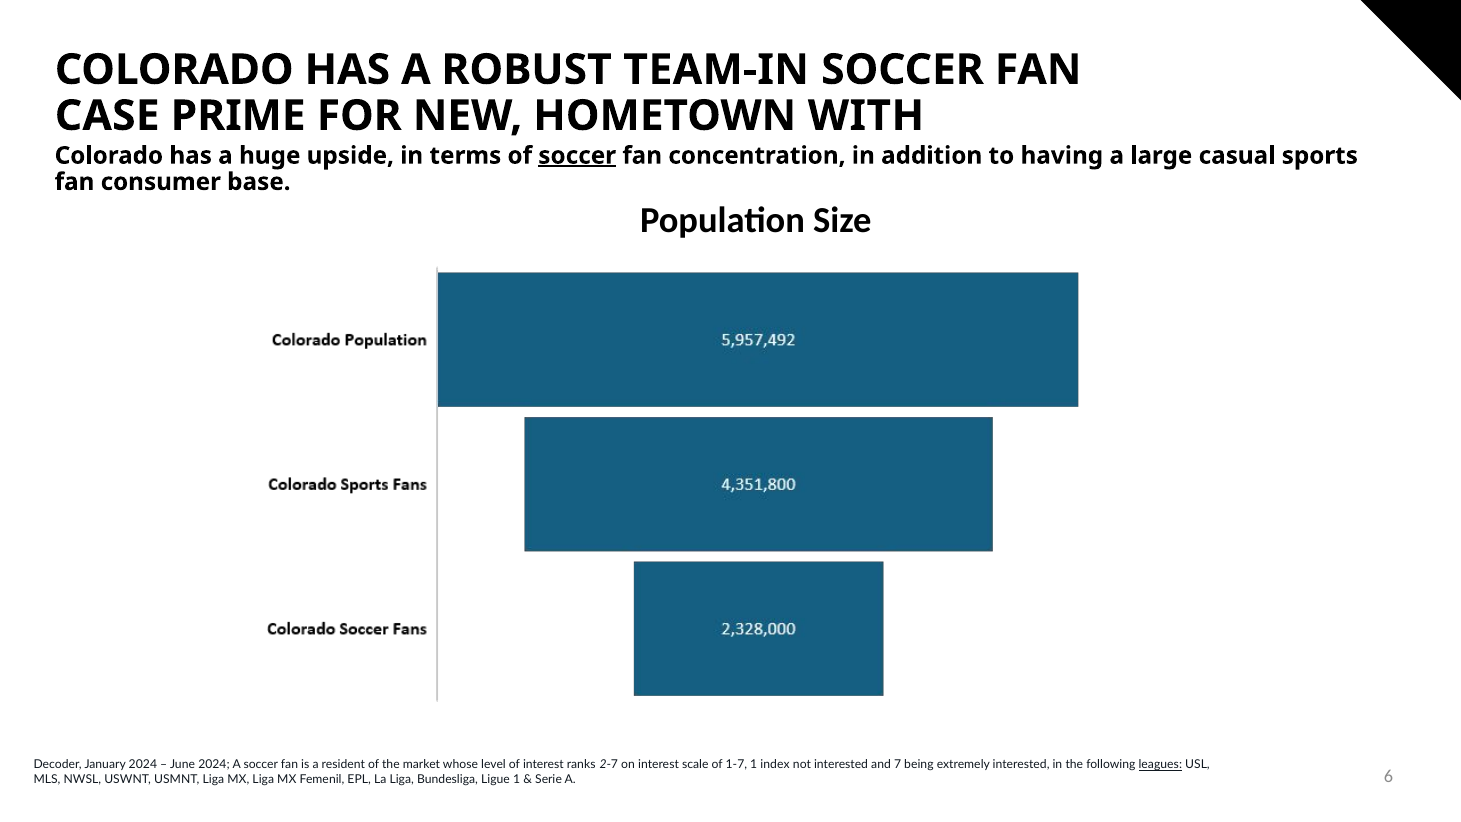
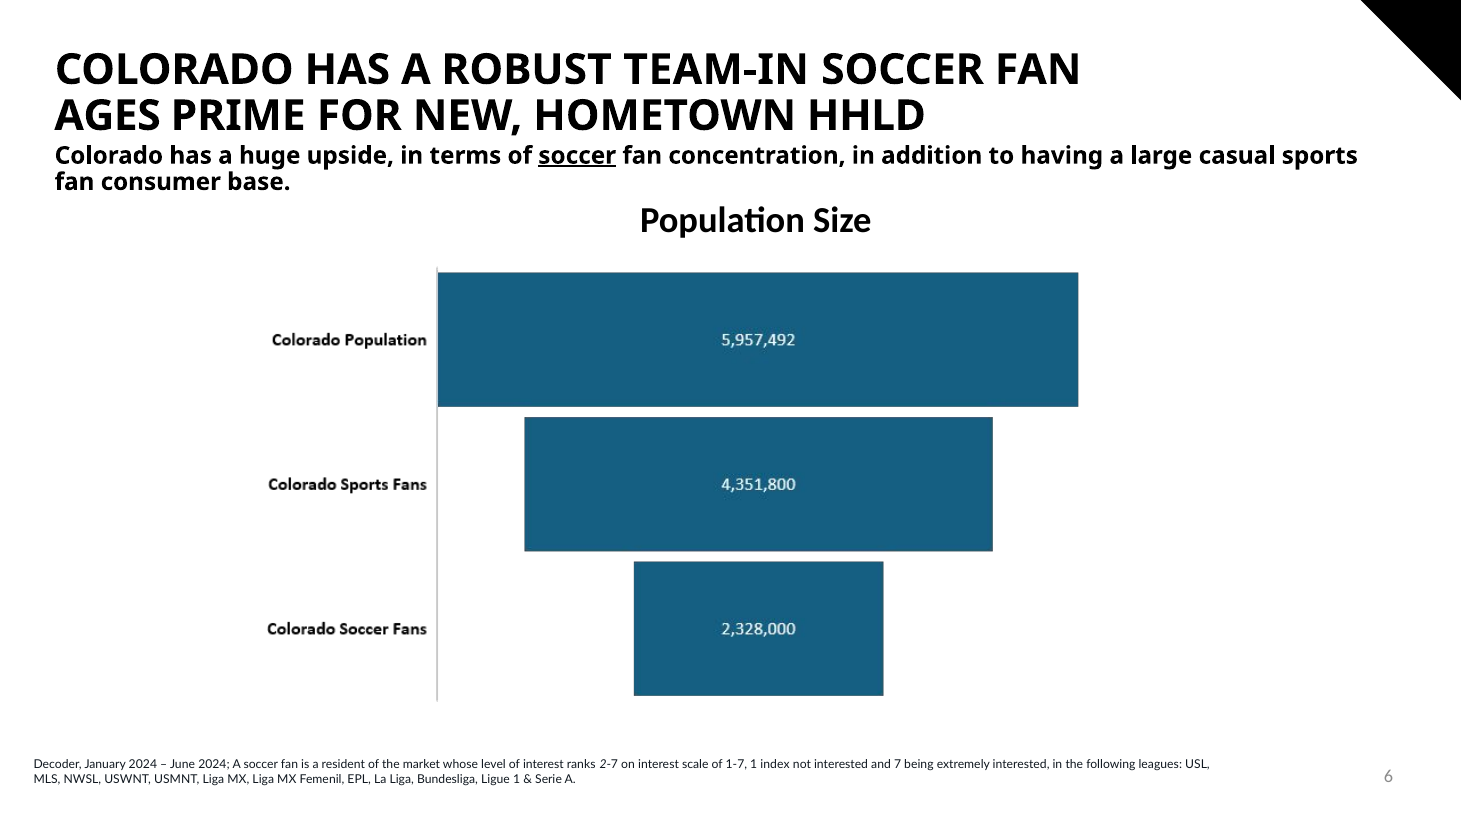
CASE: CASE -> AGES
WITH: WITH -> HHLD
leagues underline: present -> none
